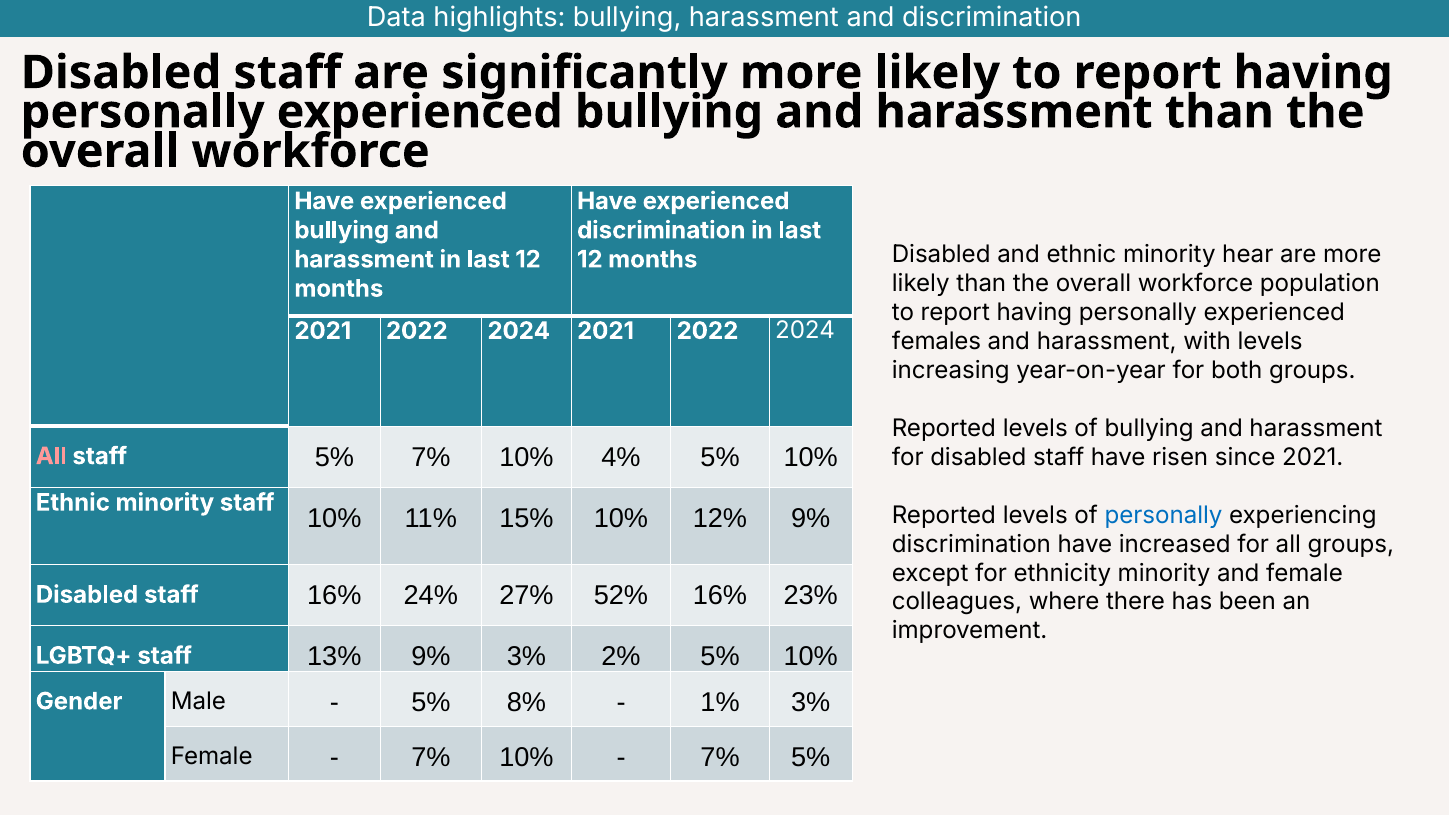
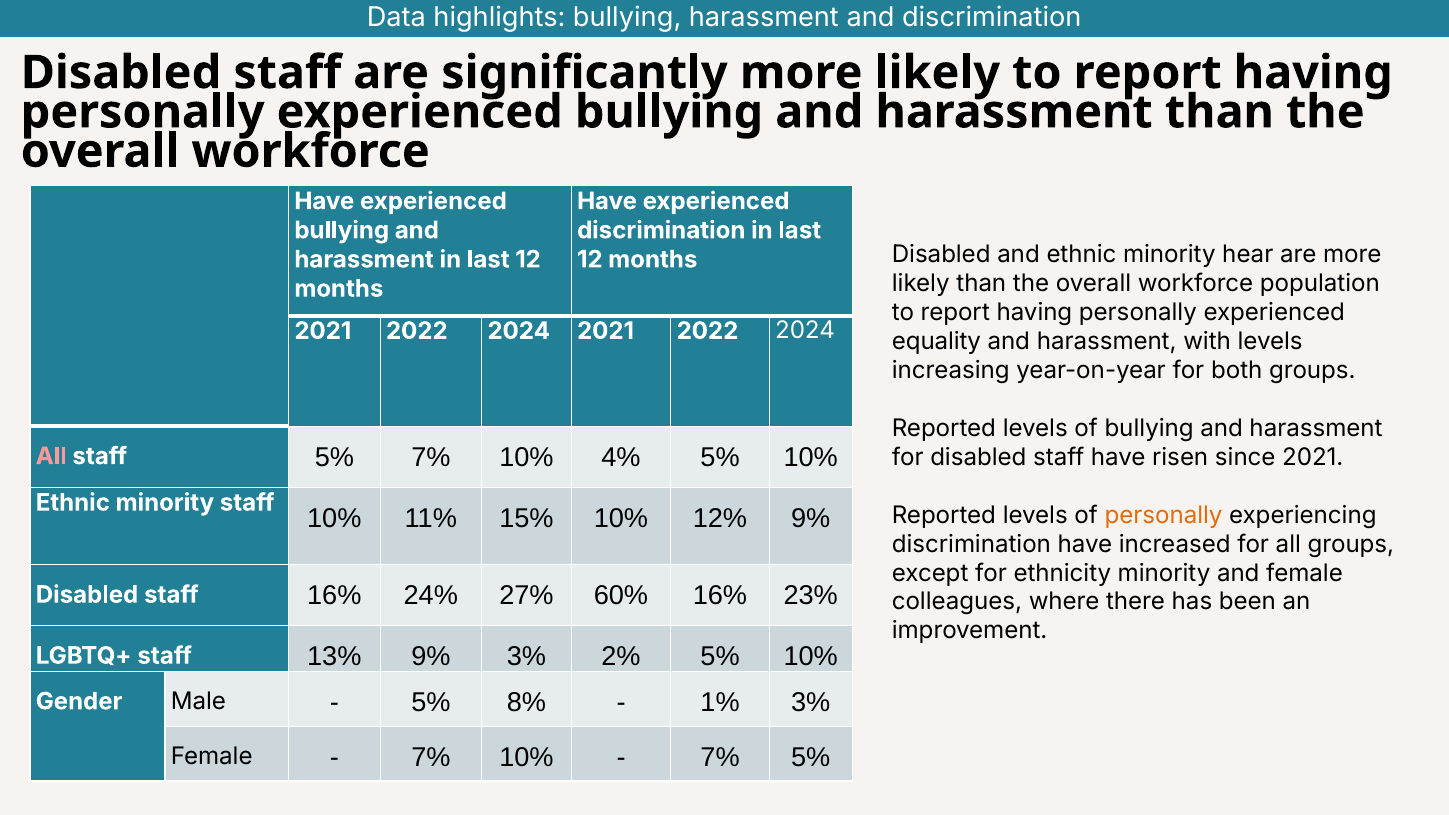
females: females -> equality
personally at (1164, 515) colour: blue -> orange
52%: 52% -> 60%
